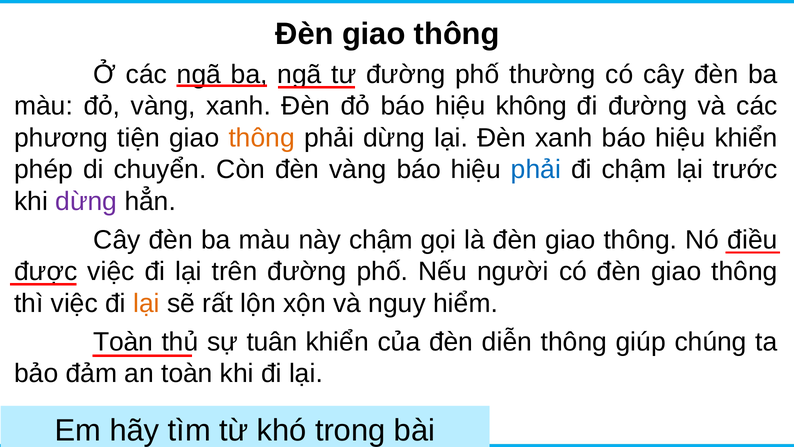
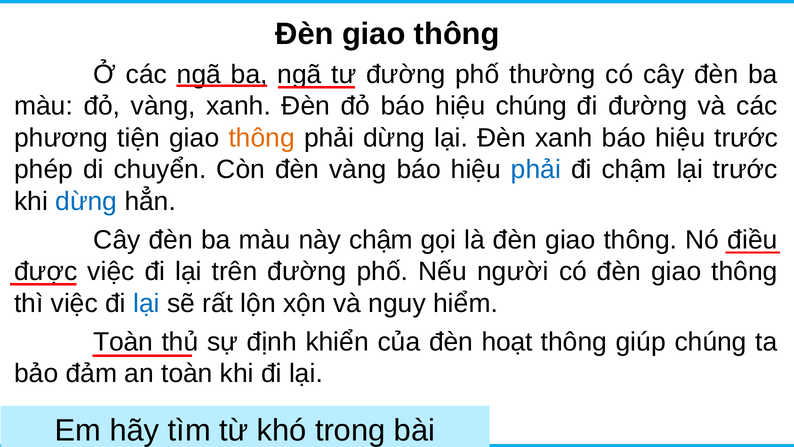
hiệu không: không -> chúng
hiệu khiển: khiển -> trước
dừng at (86, 201) colour: purple -> blue
lại at (146, 303) colour: orange -> blue
tuân: tuân -> định
diễn: diễn -> hoạt
